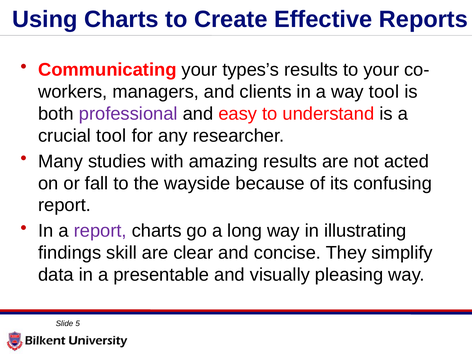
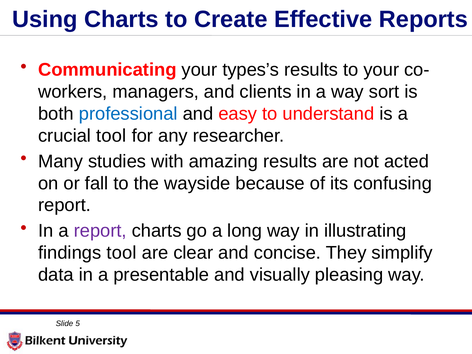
way tool: tool -> sort
professional colour: purple -> blue
findings skill: skill -> tool
